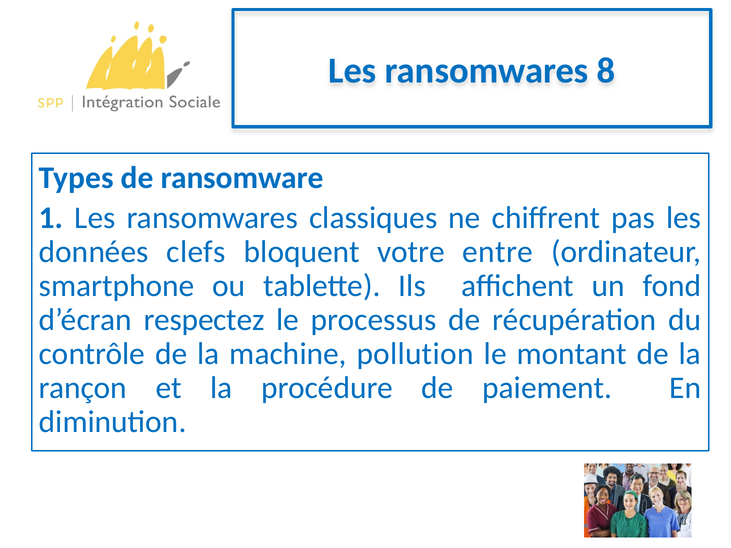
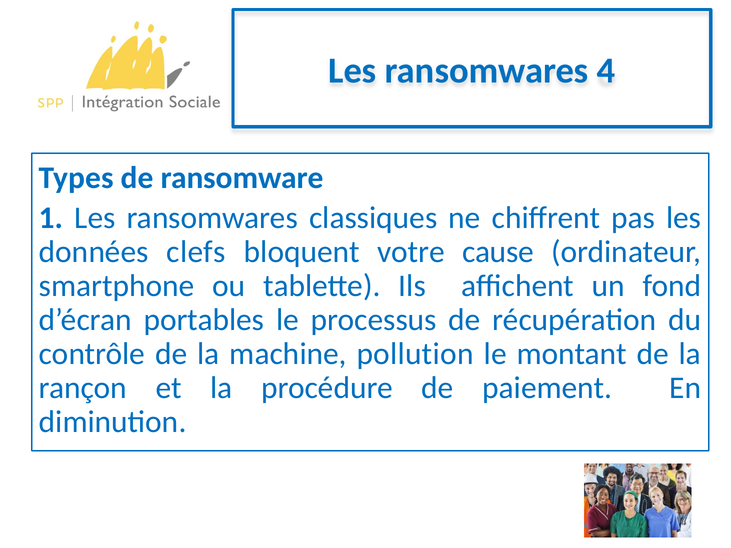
8: 8 -> 4
entre: entre -> cause
respectez: respectez -> portables
